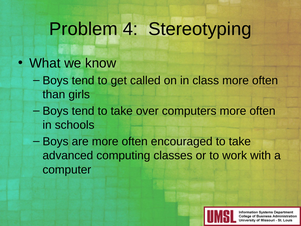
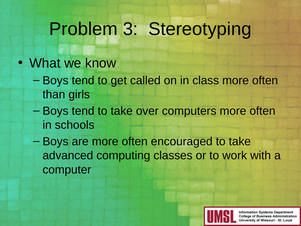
4: 4 -> 3
